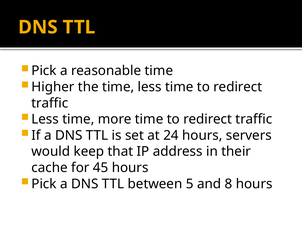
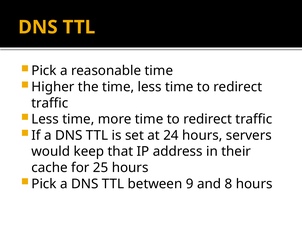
45: 45 -> 25
5: 5 -> 9
